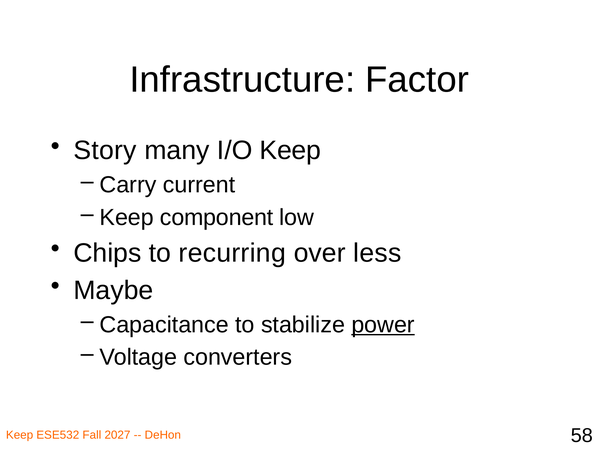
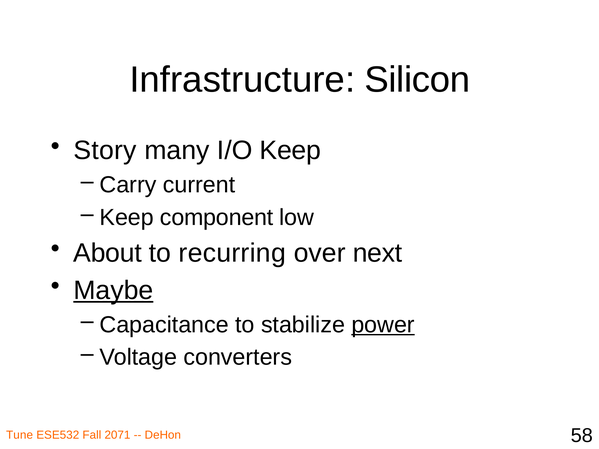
Factor: Factor -> Silicon
Chips: Chips -> About
less: less -> next
Maybe underline: none -> present
Keep at (20, 435): Keep -> Tune
2027: 2027 -> 2071
